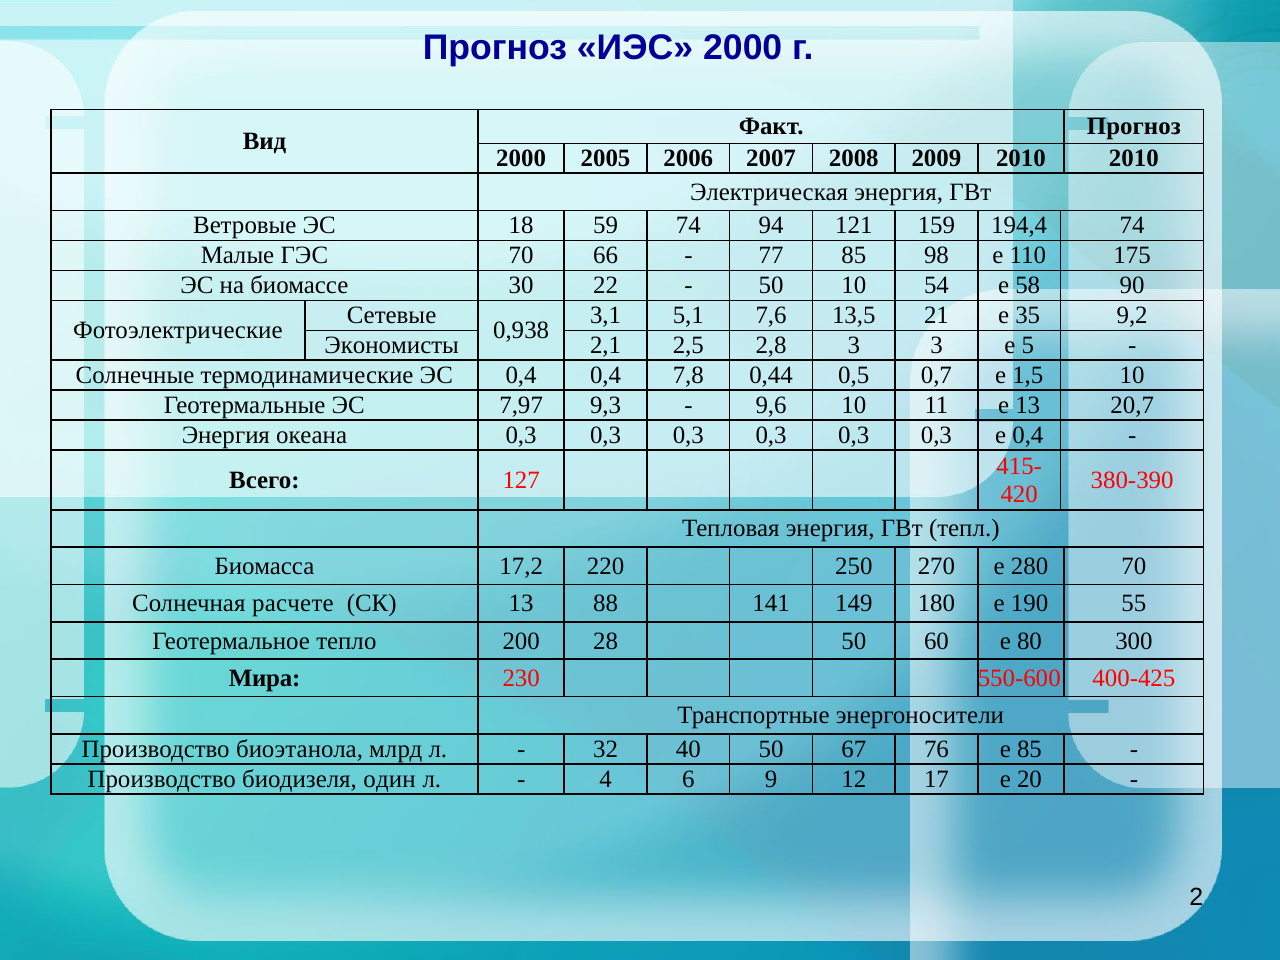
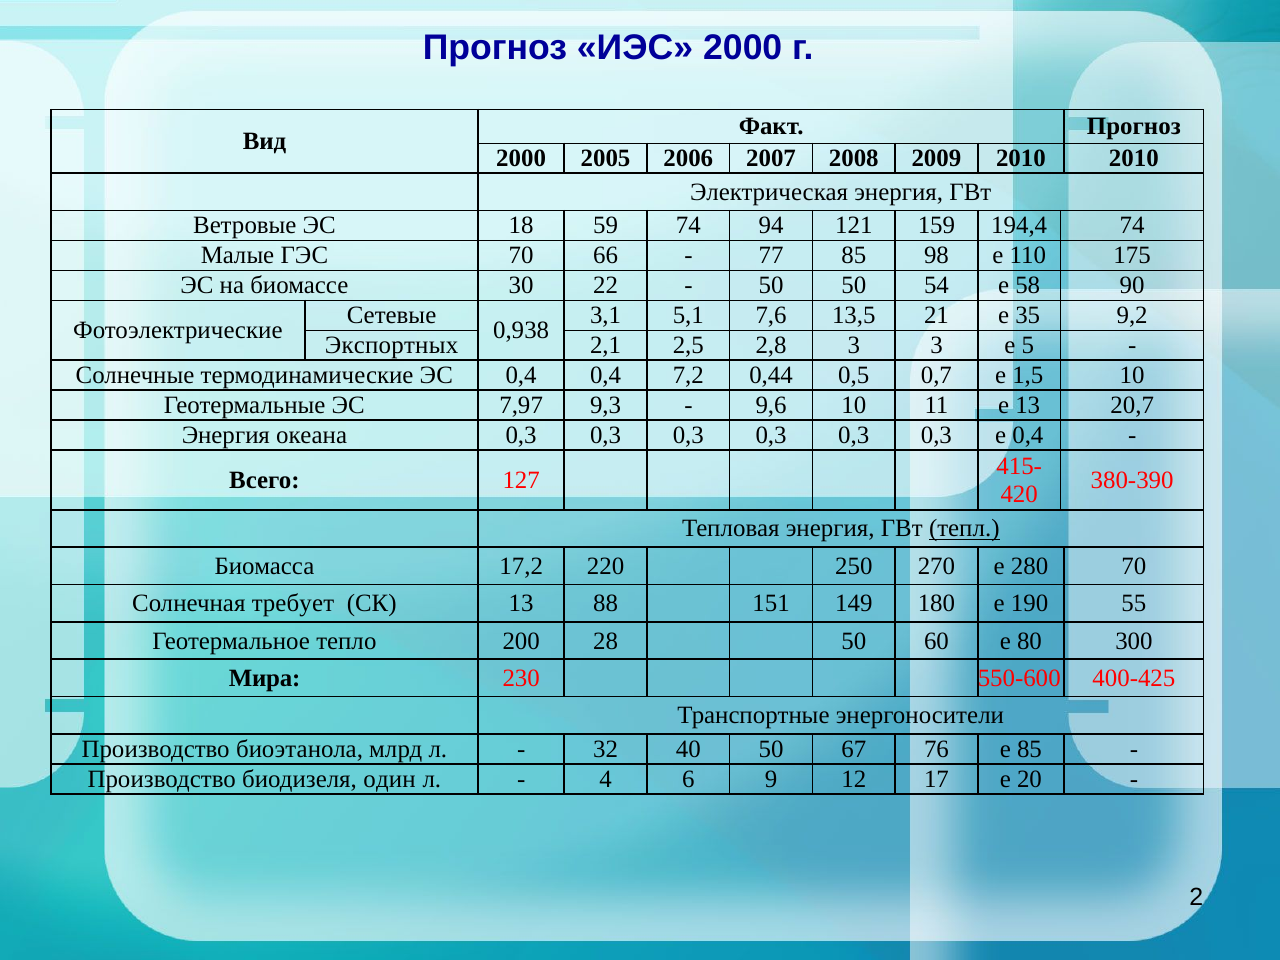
50 10: 10 -> 50
Экономисты: Экономисты -> Экспортных
7,8: 7,8 -> 7,2
тепл underline: none -> present
расчете: расчете -> требует
141: 141 -> 151
